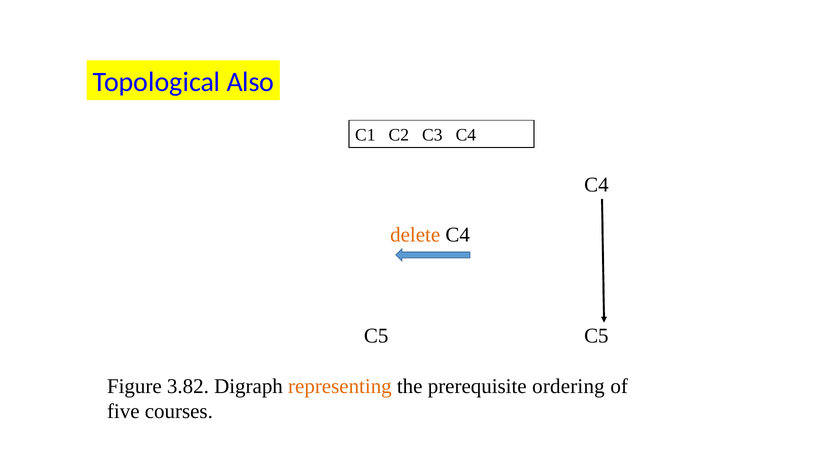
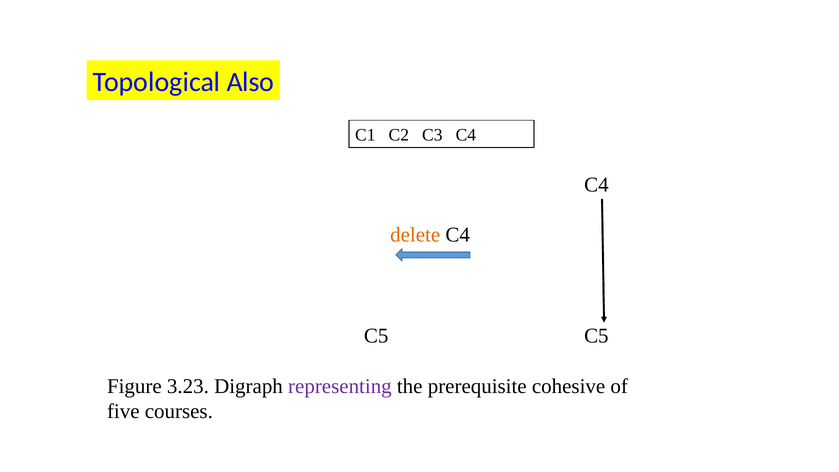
3.82: 3.82 -> 3.23
representing colour: orange -> purple
ordering: ordering -> cohesive
